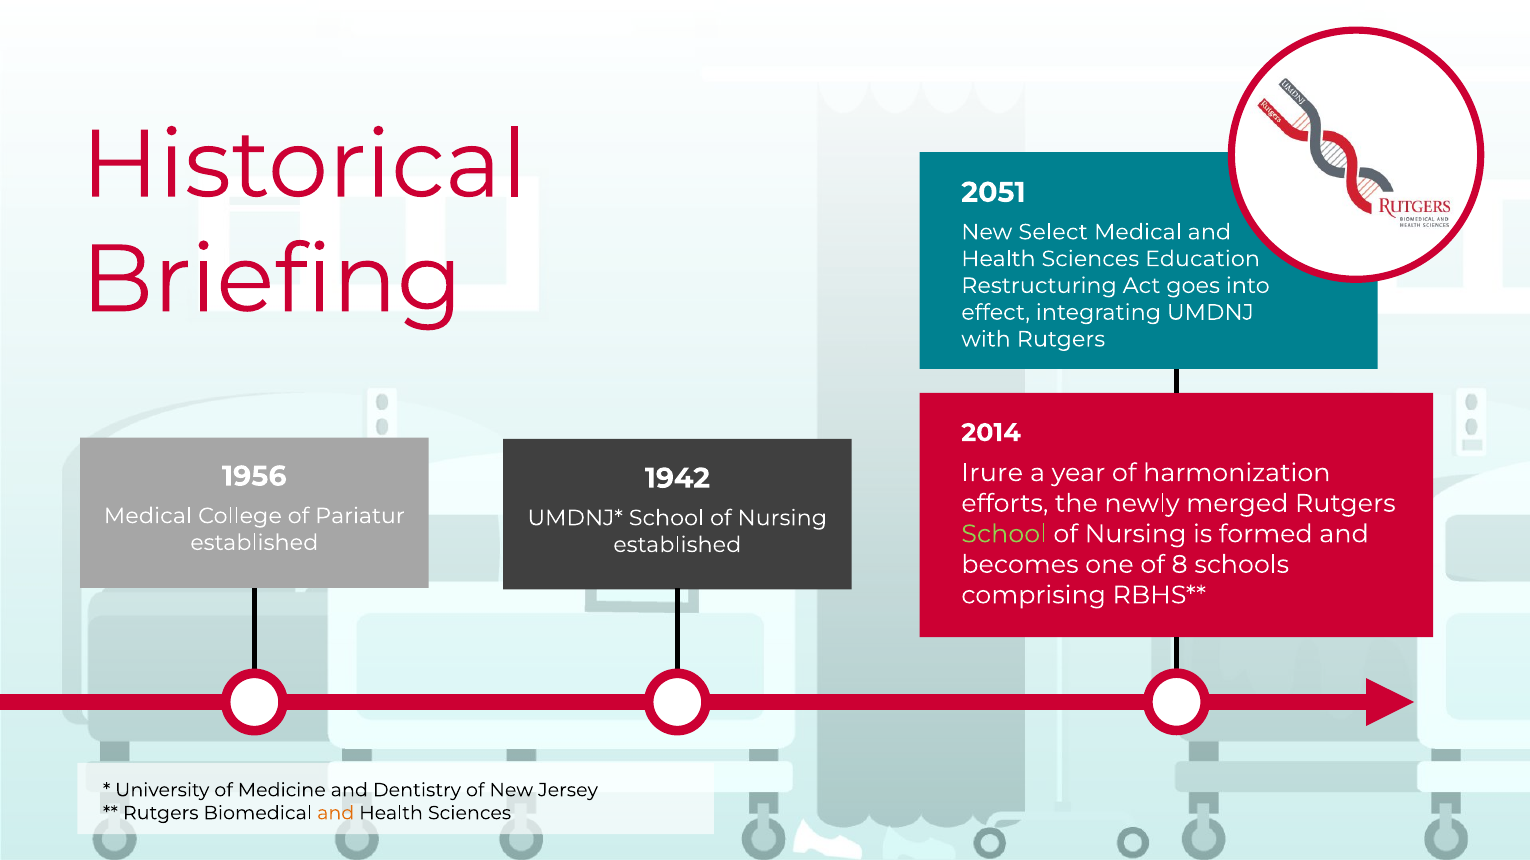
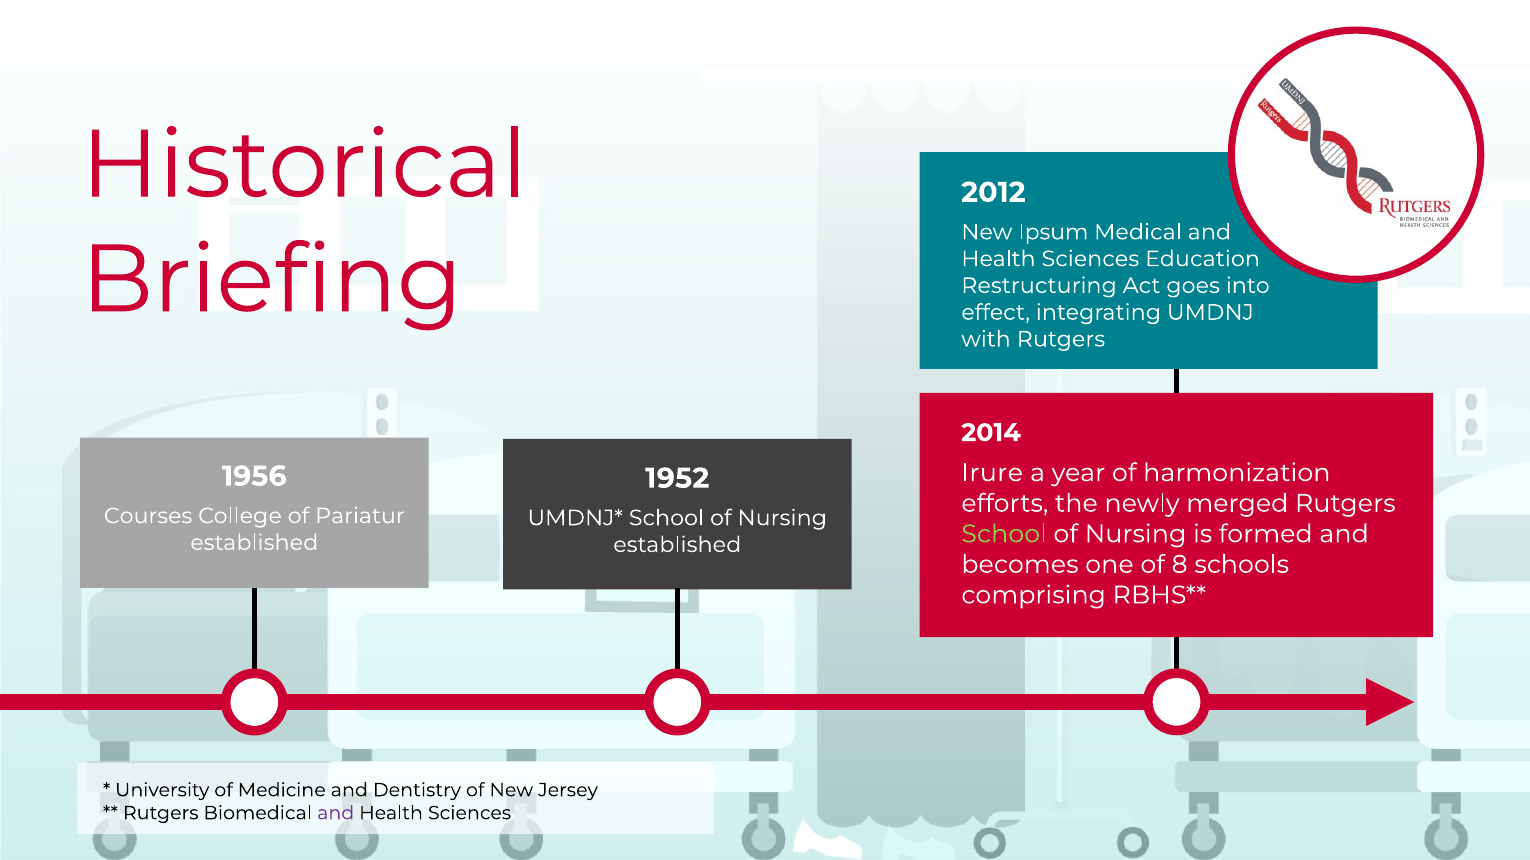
2051: 2051 -> 2012
Select: Select -> Ipsum
1942: 1942 -> 1952
Medical at (148, 516): Medical -> Courses
and at (336, 814) colour: orange -> purple
